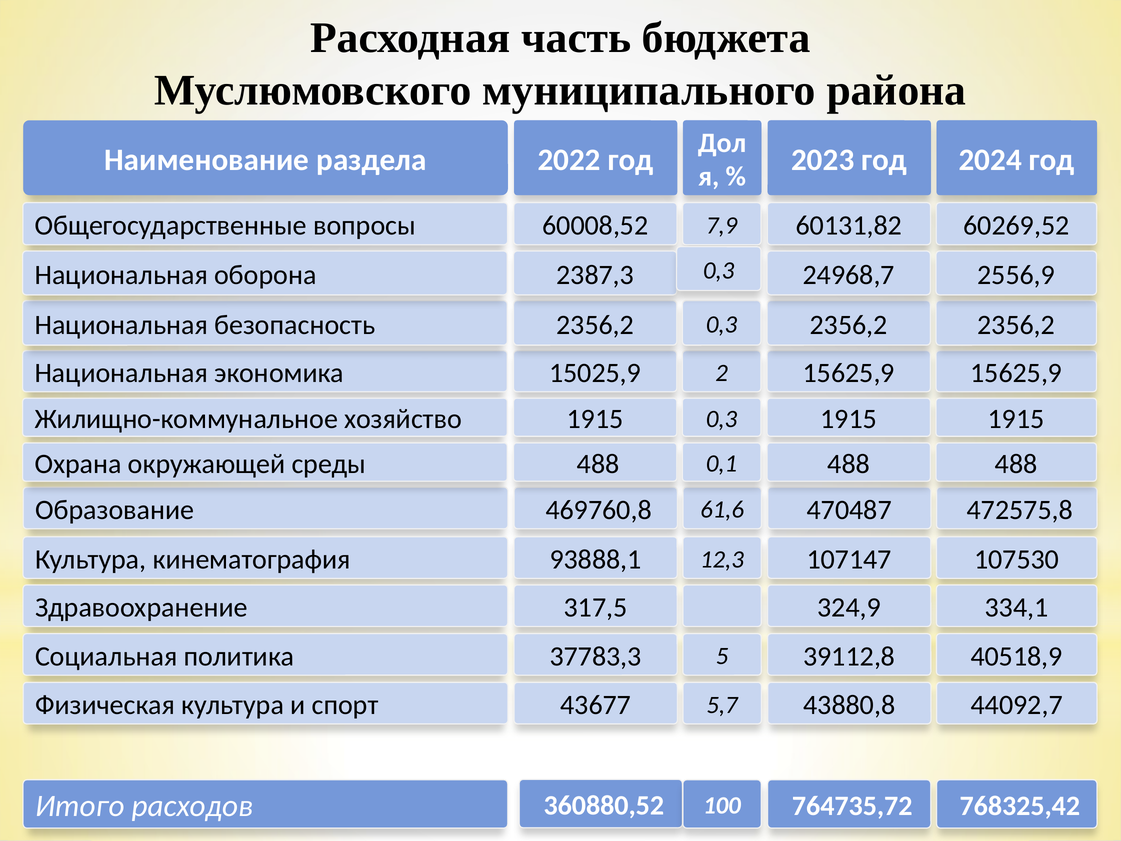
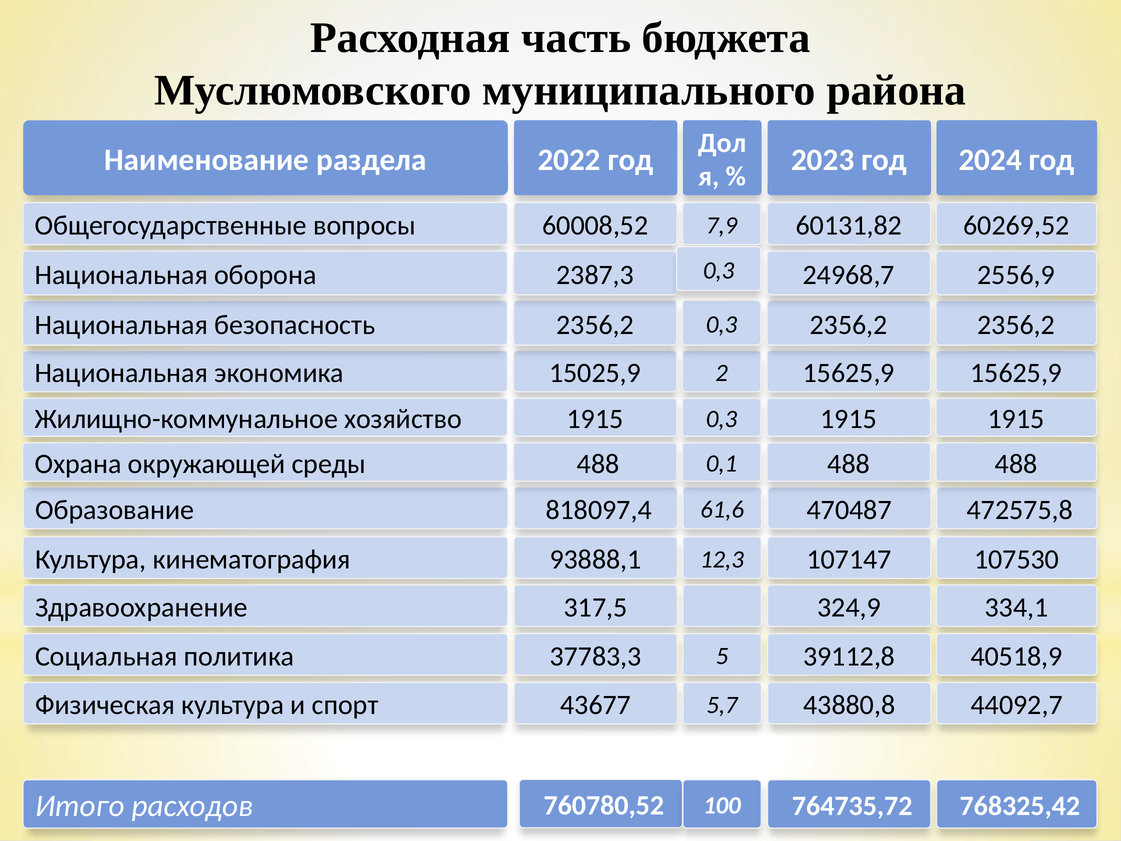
469760,8: 469760,8 -> 818097,4
360880,52: 360880,52 -> 760780,52
